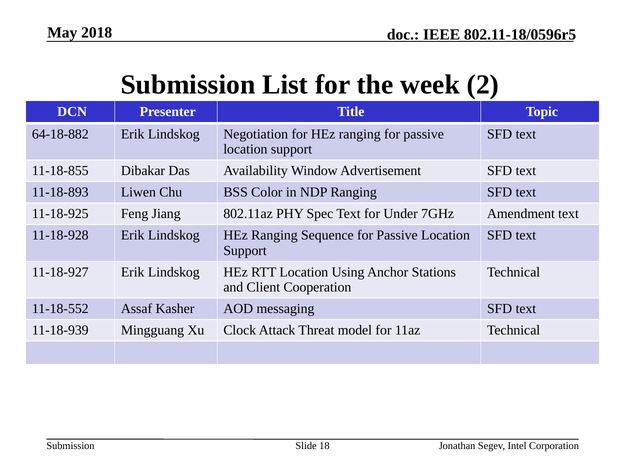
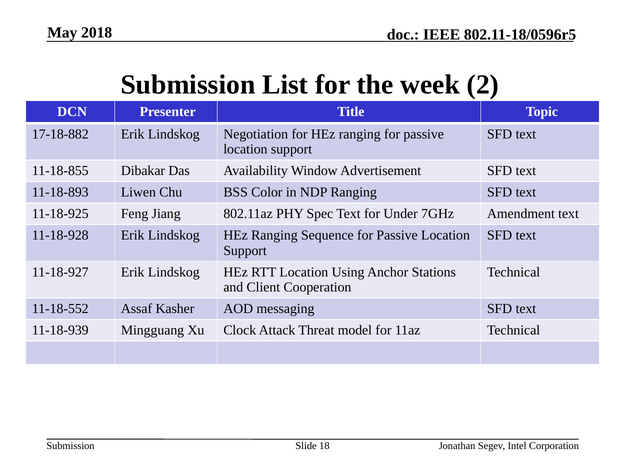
64-18-882: 64-18-882 -> 17-18-882
